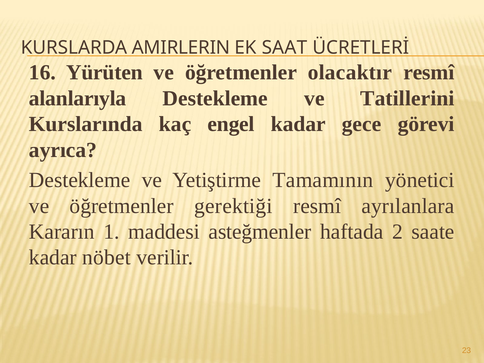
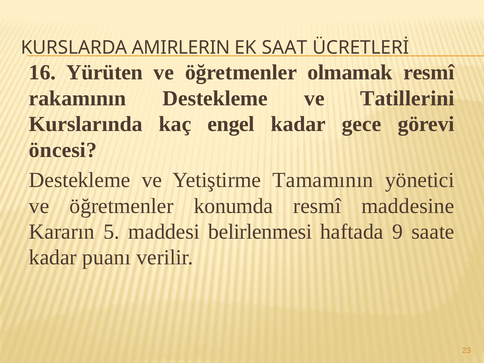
olacaktır: olacaktır -> olmamak
alanlarıyla: alanlarıyla -> rakamının
ayrıca: ayrıca -> öncesi
gerektiği: gerektiği -> konumda
ayrılanlara: ayrılanlara -> maddesine
1: 1 -> 5
asteğmenler: asteğmenler -> belirlenmesi
2: 2 -> 9
nöbet: nöbet -> puanı
